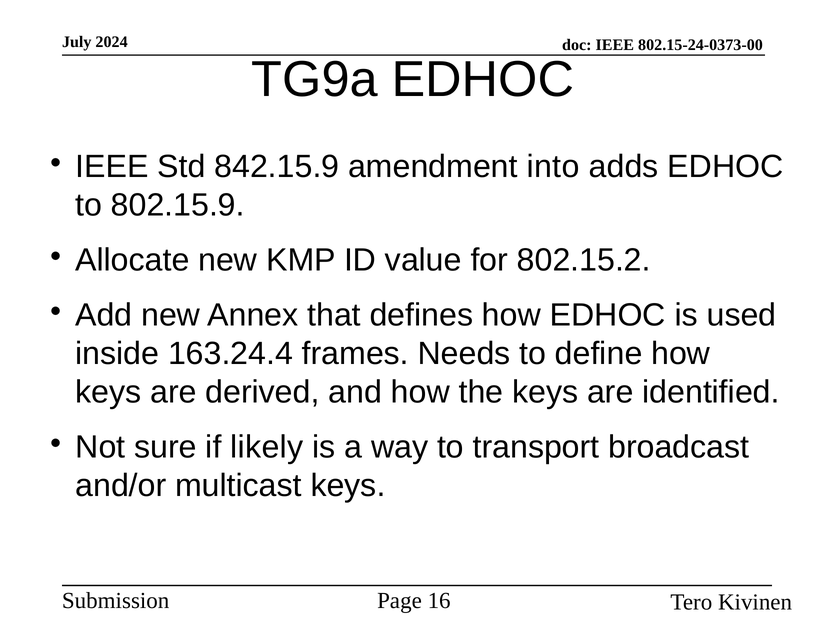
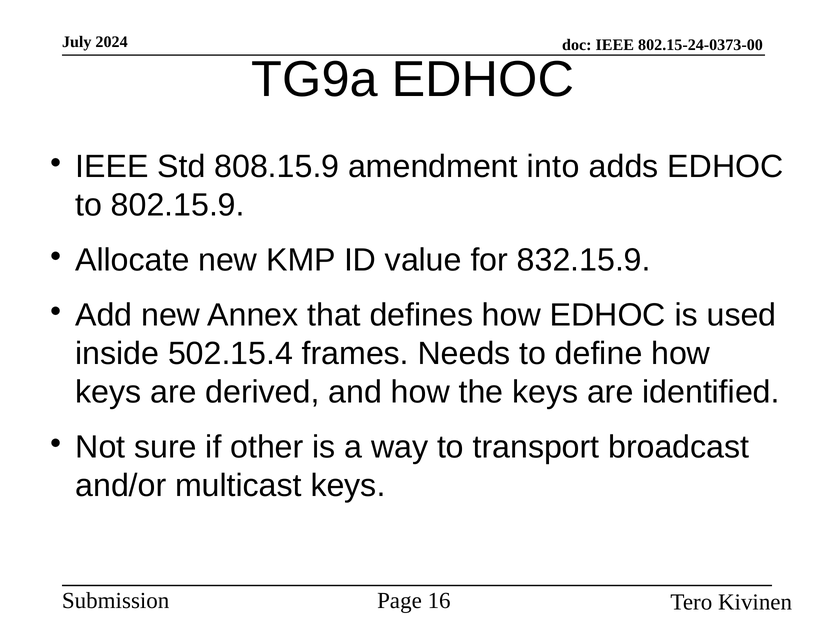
842.15.9: 842.15.9 -> 808.15.9
802.15.2: 802.15.2 -> 832.15.9
163.24.4: 163.24.4 -> 502.15.4
likely: likely -> other
